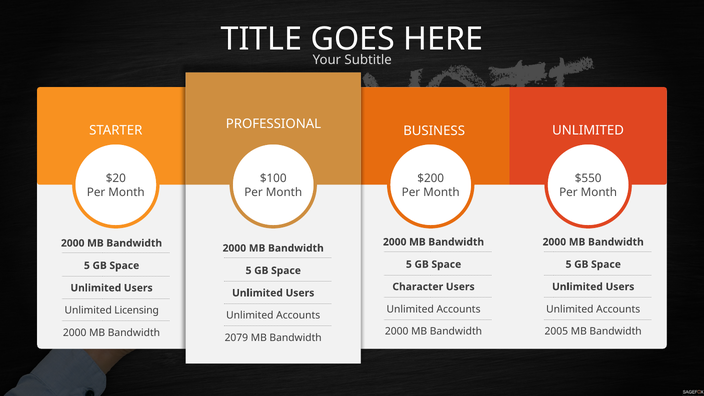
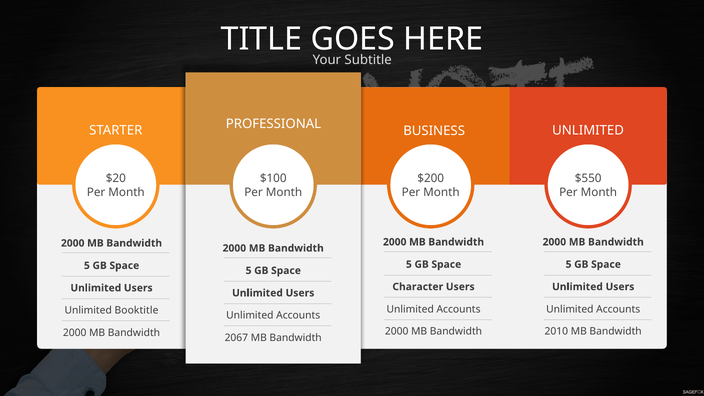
Licensing: Licensing -> Booktitle
2005: 2005 -> 2010
2079: 2079 -> 2067
